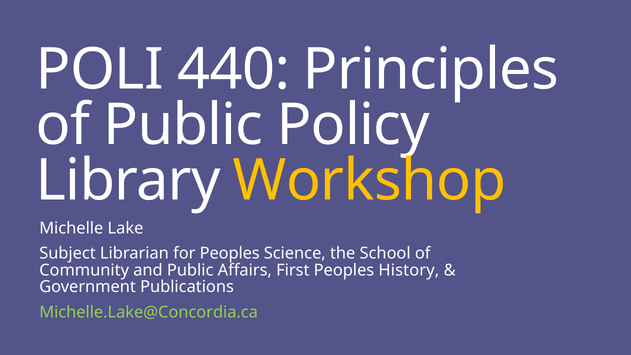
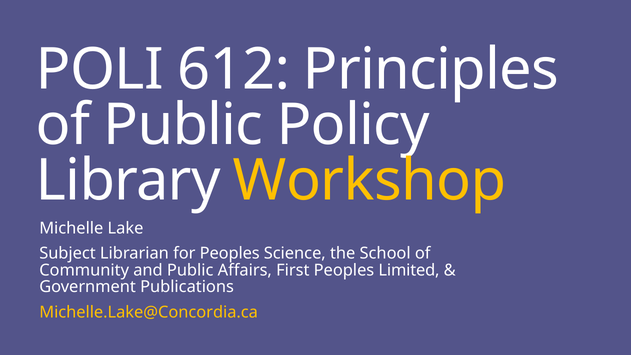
440: 440 -> 612
History: History -> Limited
Michelle.Lake@Concordia.ca colour: light green -> yellow
